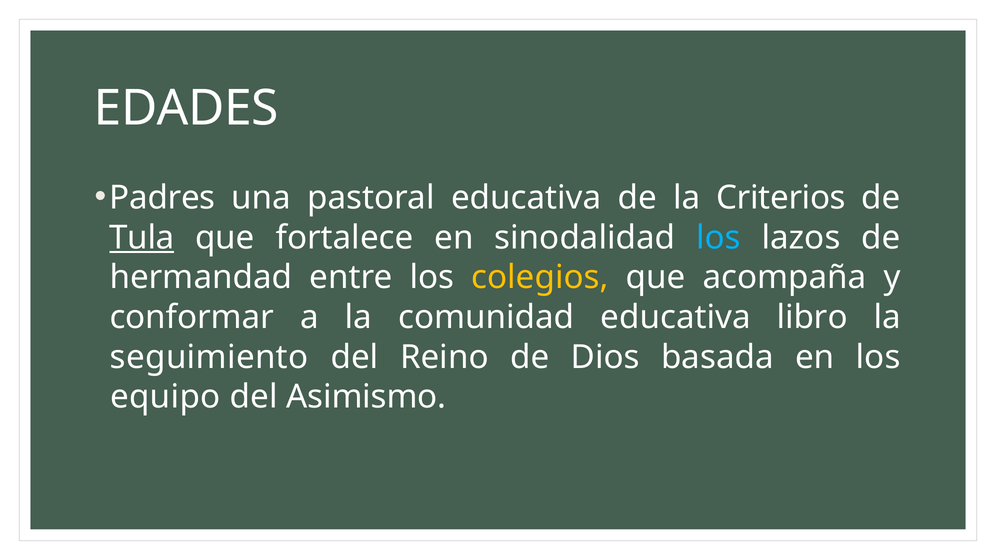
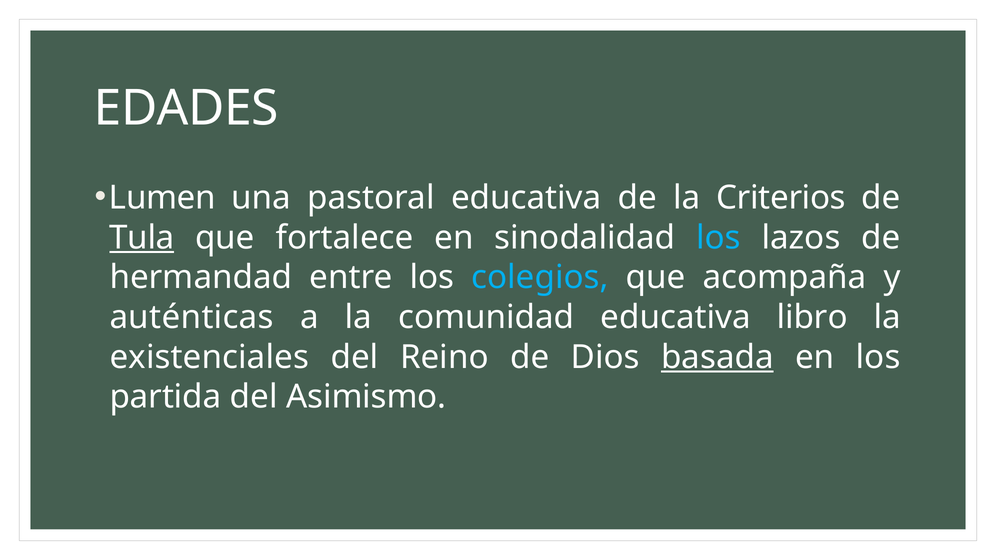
Padres: Padres -> Lumen
colegios colour: yellow -> light blue
conformar: conformar -> auténticas
seguimiento: seguimiento -> existenciales
basada underline: none -> present
equipo: equipo -> partida
